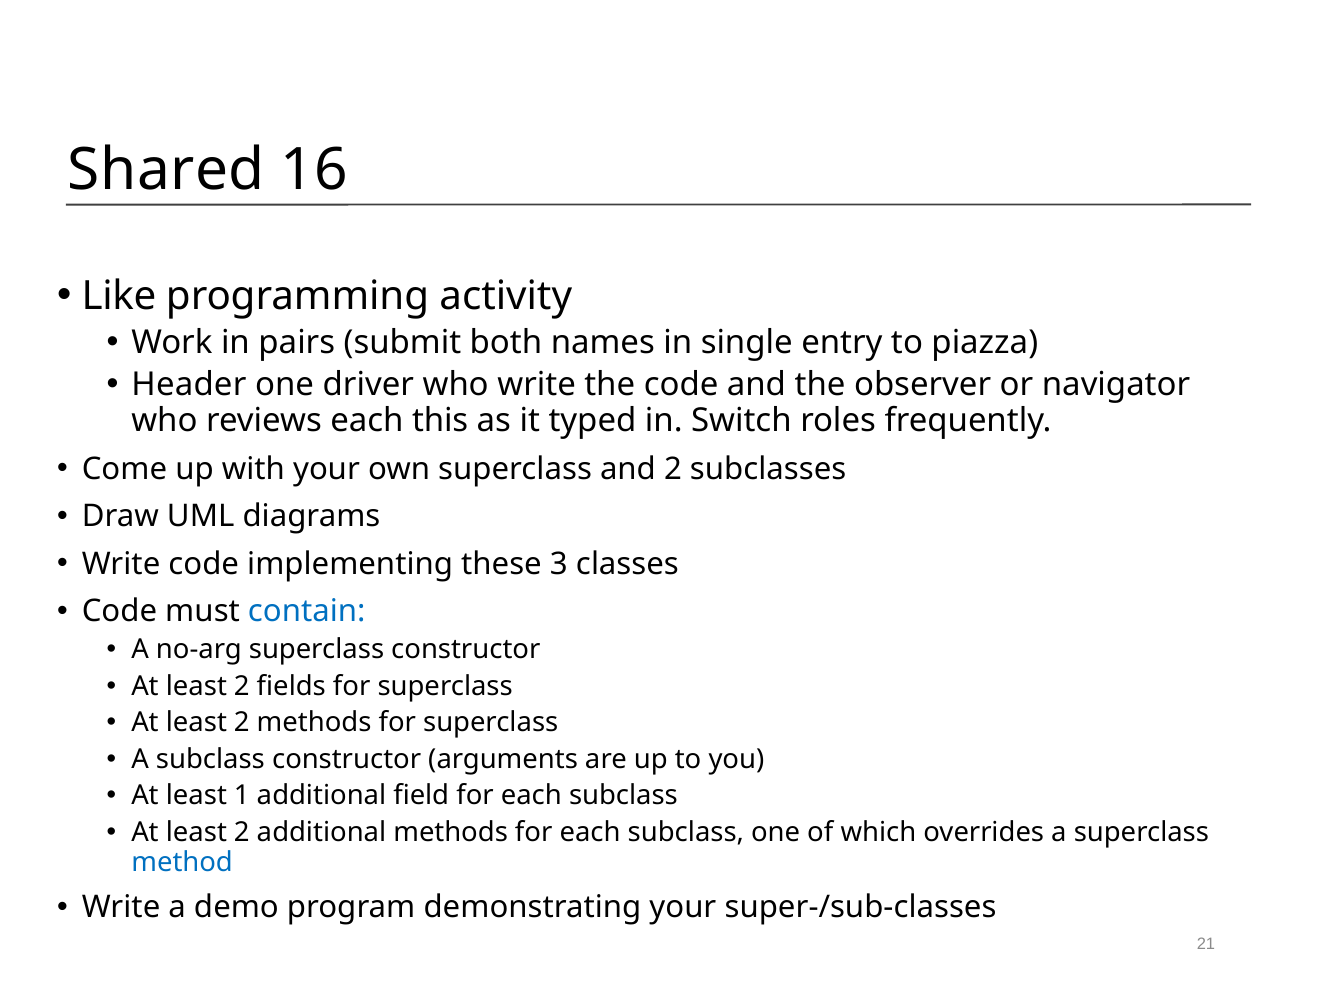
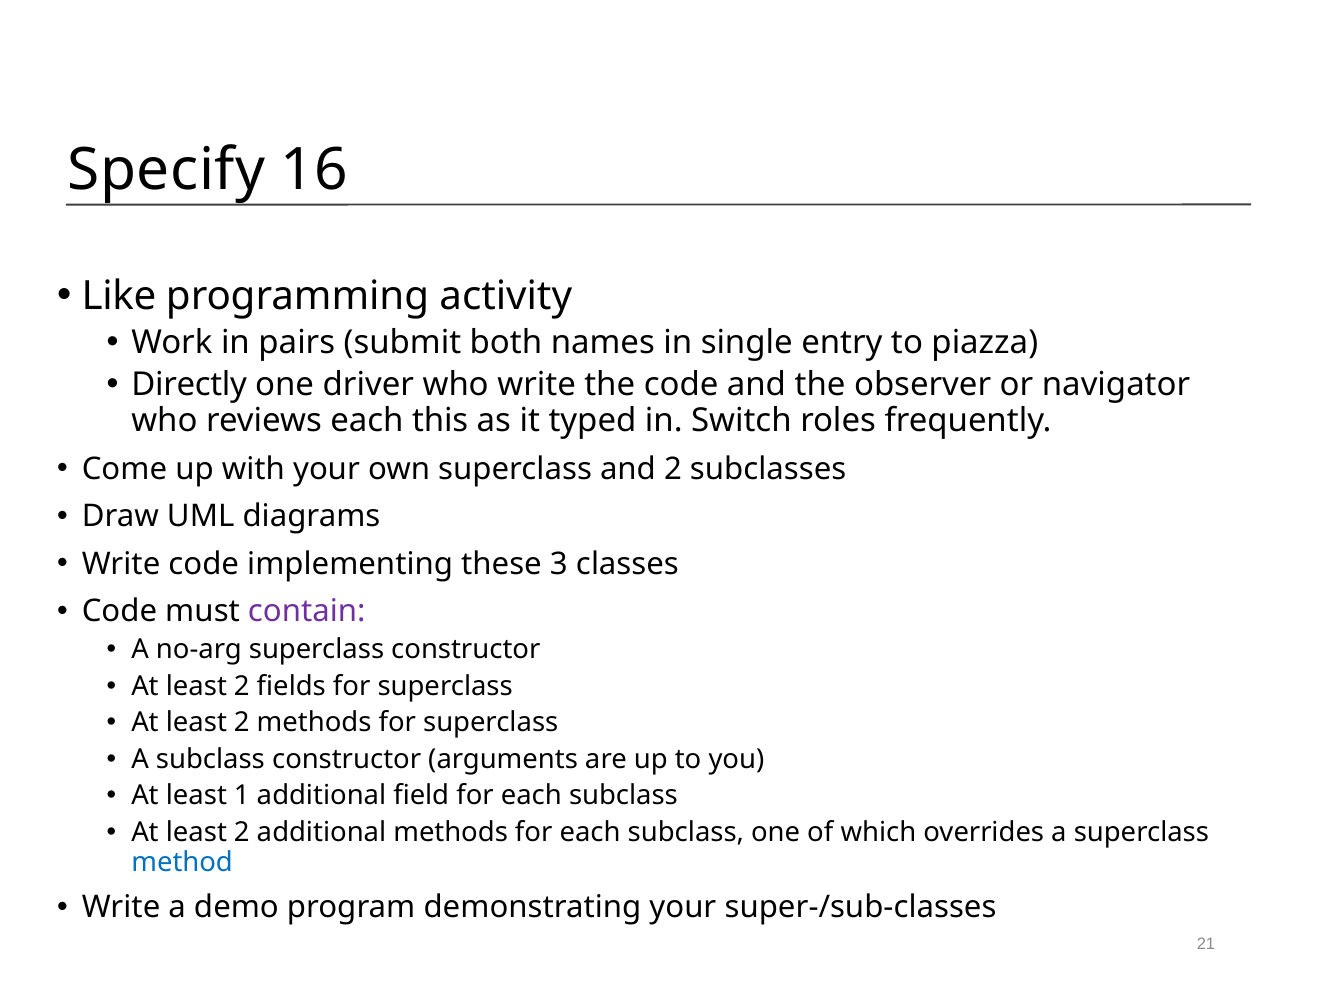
Shared: Shared -> Specify
Header: Header -> Directly
contain colour: blue -> purple
